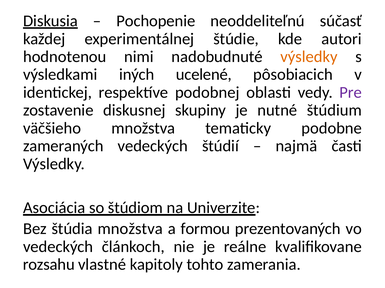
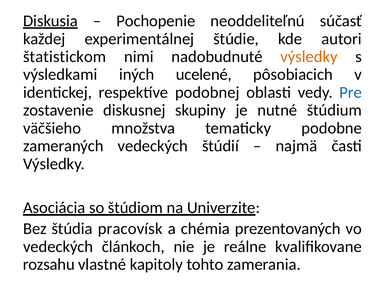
hodnotenou: hodnotenou -> štatistickom
Pre colour: purple -> blue
štúdia množstva: množstva -> pracovísk
formou: formou -> chémia
